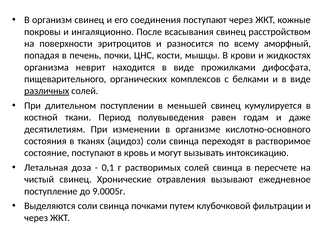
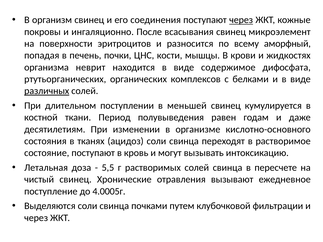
через at (241, 20) underline: none -> present
расстройством: расстройством -> микроэлемент
прожилками: прожилками -> содержимое
пищеварительного: пищеварительного -> ртутьорганических
0,1: 0,1 -> 5,5
9.0005г: 9.0005г -> 4.0005г
